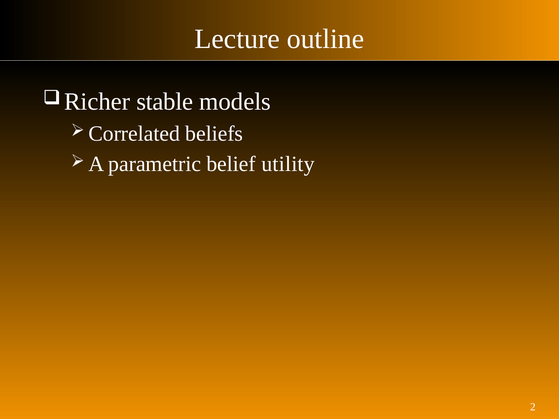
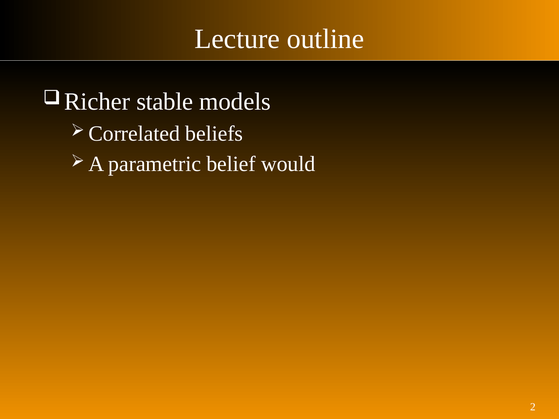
utility: utility -> would
